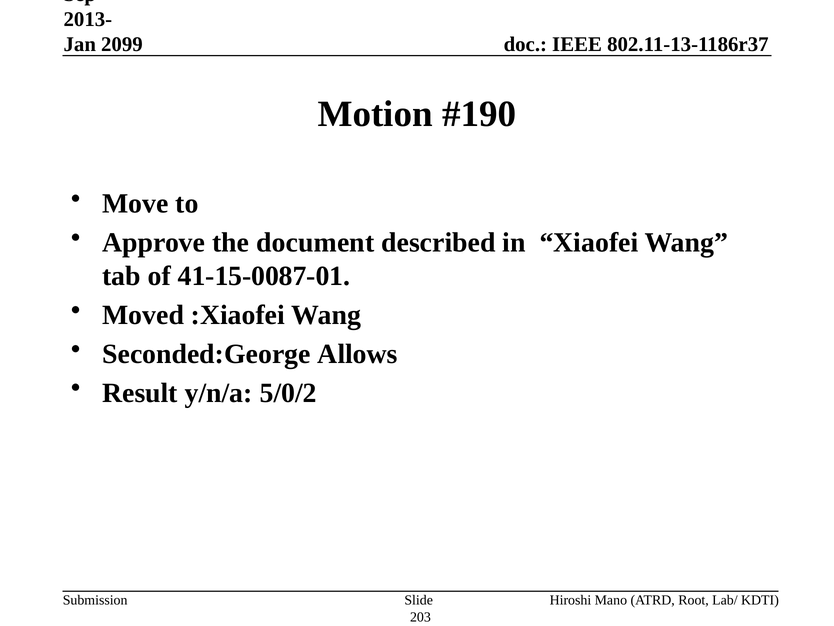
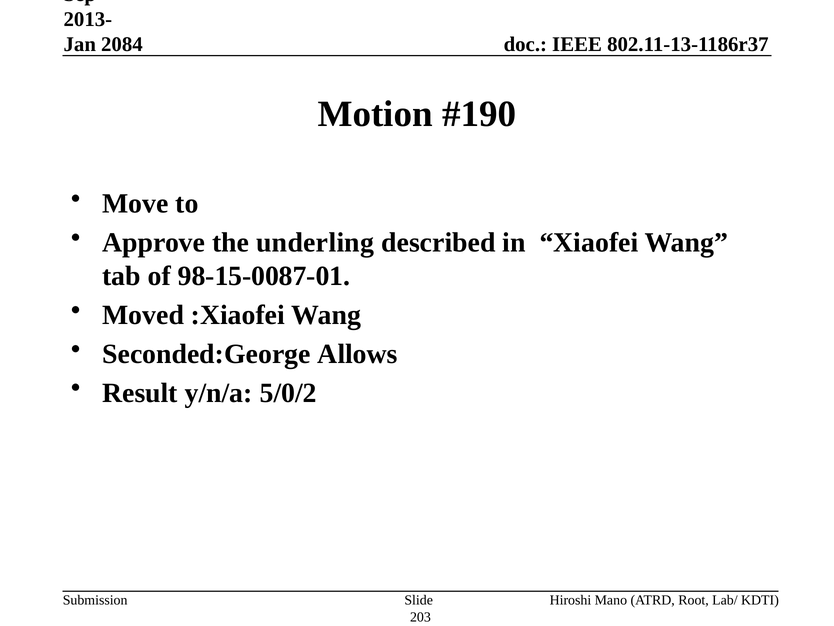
2099: 2099 -> 2084
document: document -> underling
41-15-0087-01: 41-15-0087-01 -> 98-15-0087-01
